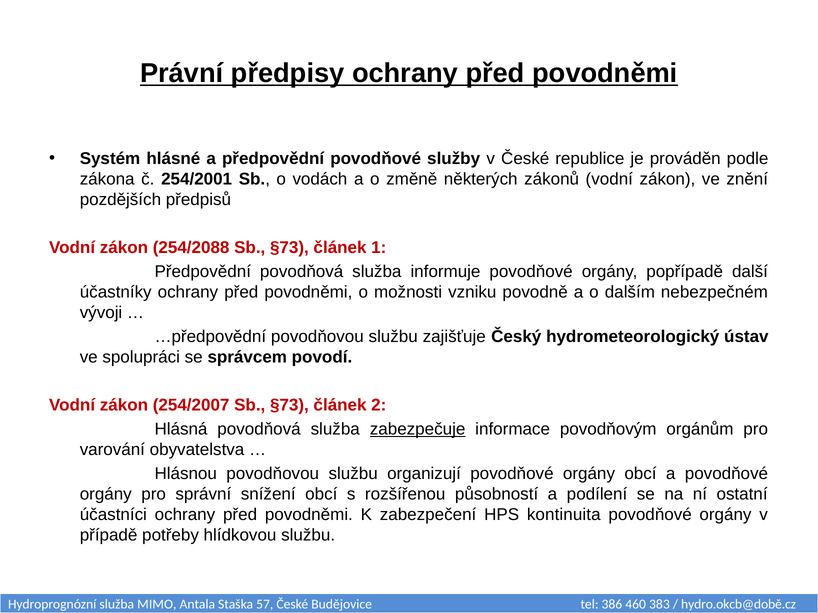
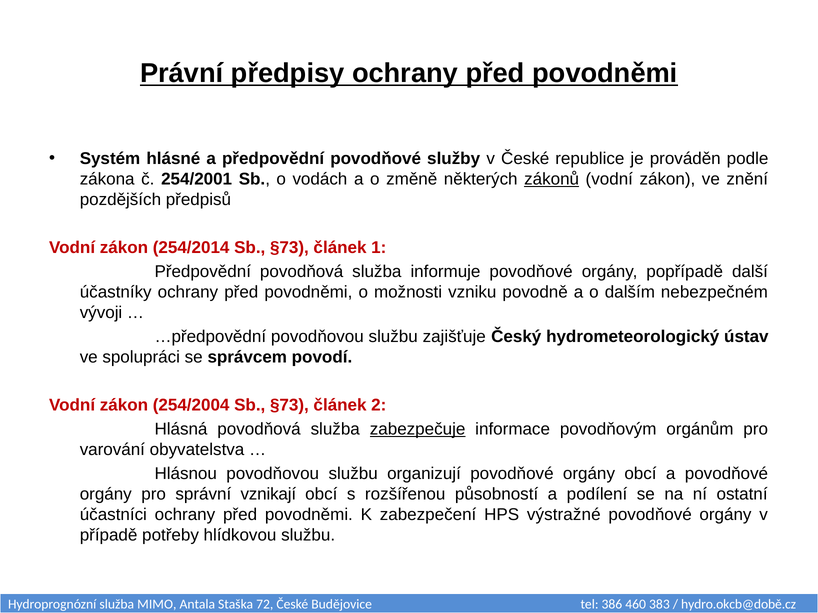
zákonů underline: none -> present
254/2088: 254/2088 -> 254/2014
254/2007: 254/2007 -> 254/2004
snížení: snížení -> vznikají
kontinuita: kontinuita -> výstražné
57: 57 -> 72
